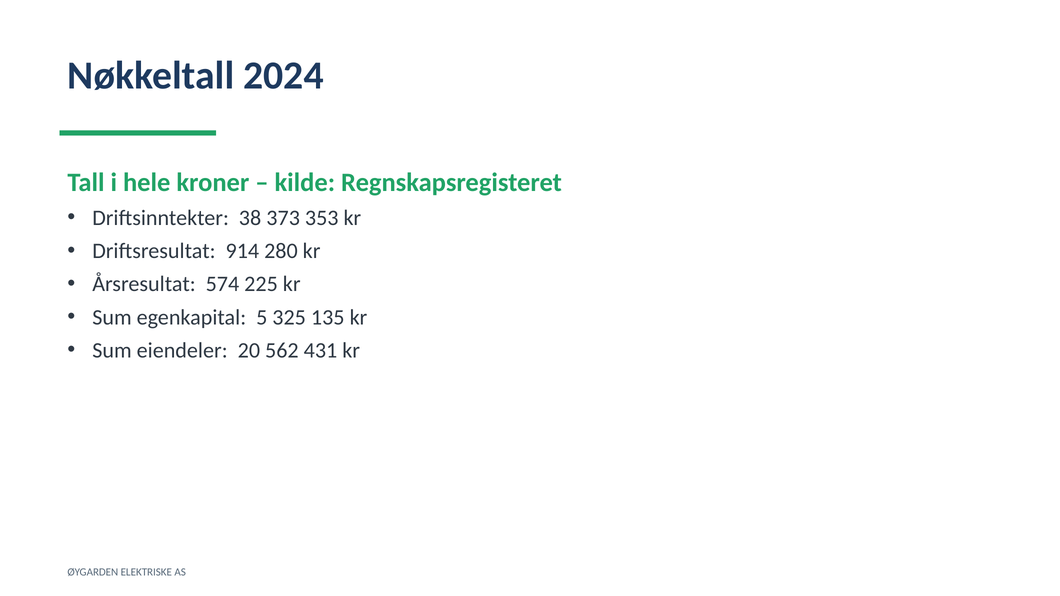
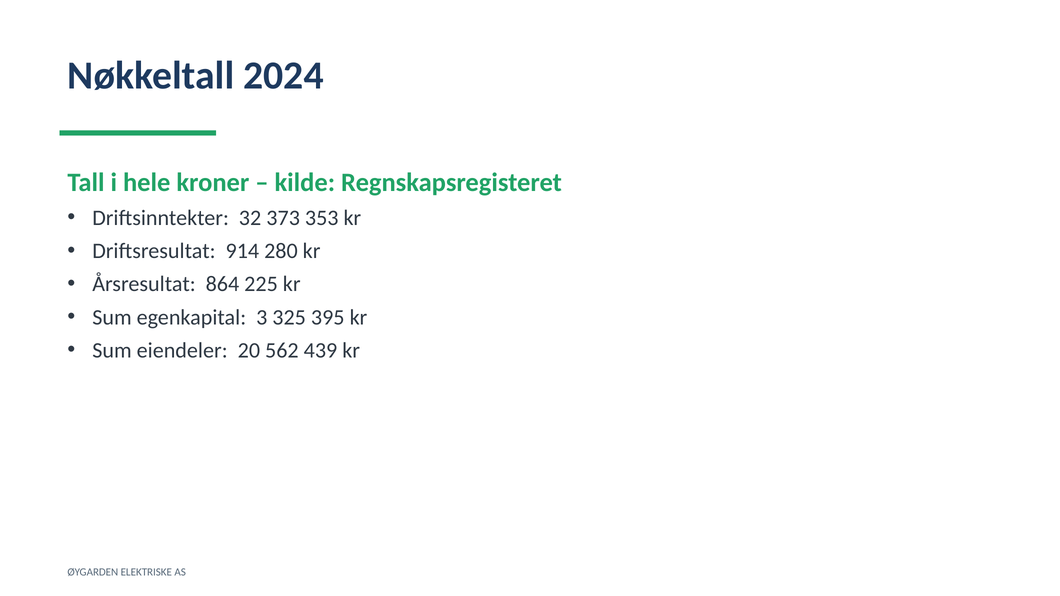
38: 38 -> 32
574: 574 -> 864
5: 5 -> 3
135: 135 -> 395
431: 431 -> 439
